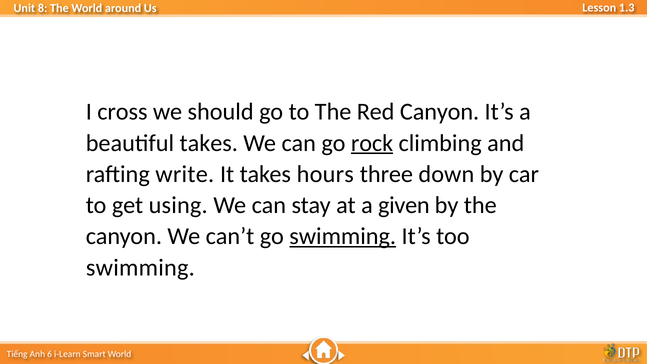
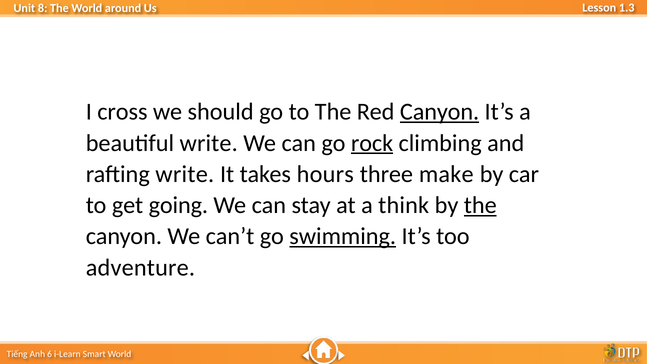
Canyon at (440, 112) underline: none -> present
beautiful takes: takes -> write
down: down -> make
using: using -> going
given: given -> think
the at (480, 205) underline: none -> present
swimming at (140, 268): swimming -> adventure
